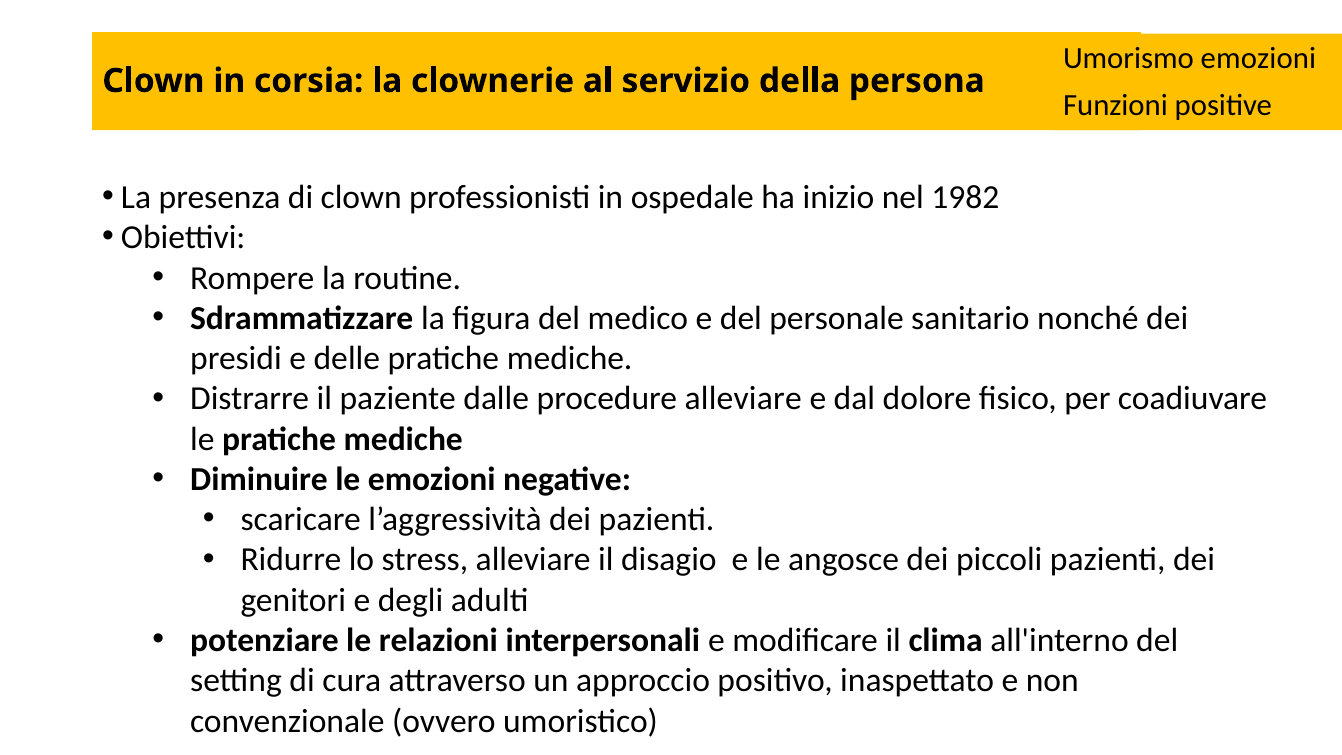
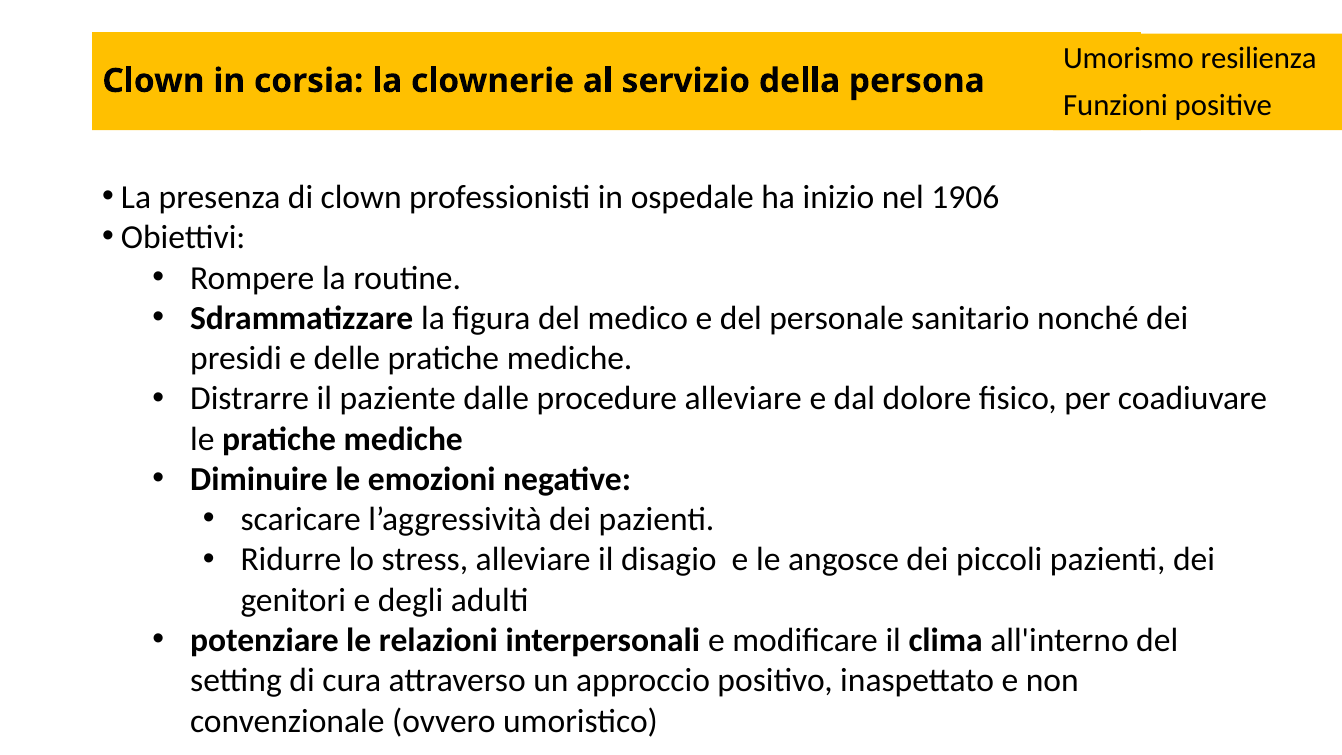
Umorismo emozioni: emozioni -> resilienza
1982: 1982 -> 1906
